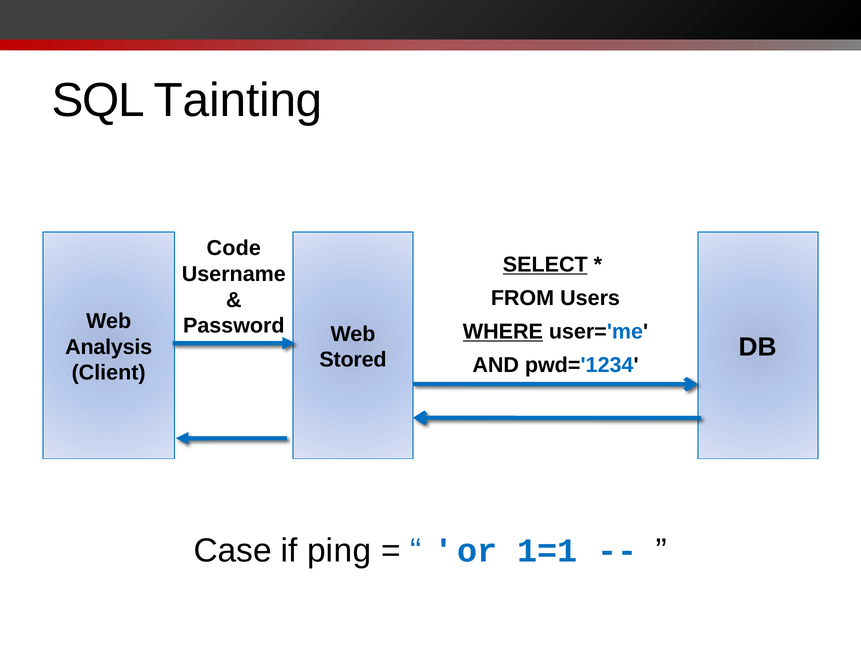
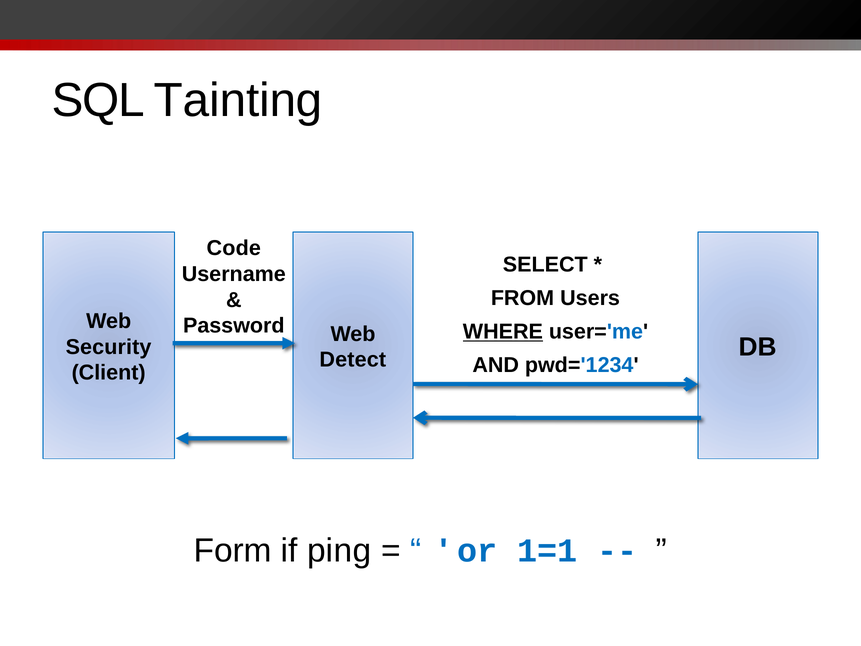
SELECT underline: present -> none
Analysis: Analysis -> Security
Stored: Stored -> Detect
Case: Case -> Form
